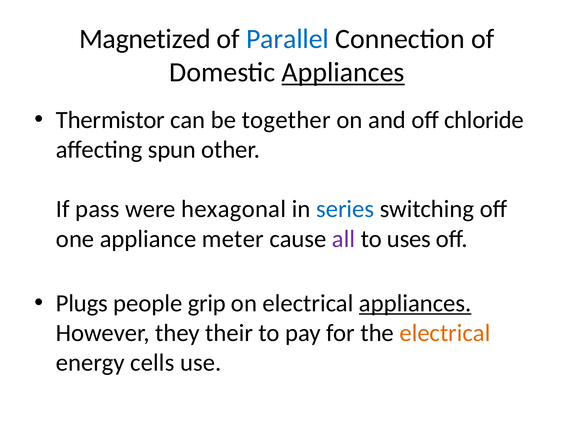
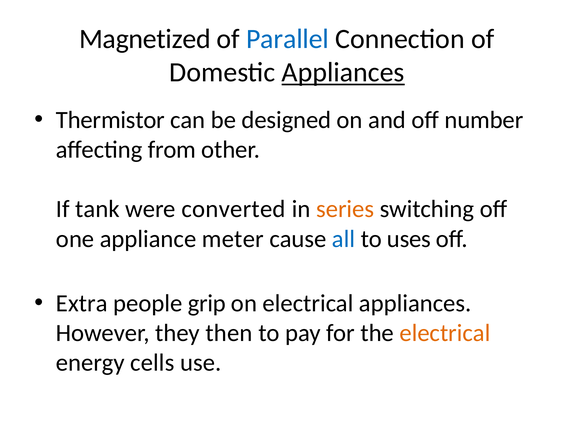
together: together -> designed
chloride: chloride -> number
spun: spun -> from
pass: pass -> tank
hexagonal: hexagonal -> converted
series colour: blue -> orange
all colour: purple -> blue
Plugs: Plugs -> Extra
appliances at (415, 303) underline: present -> none
their: their -> then
